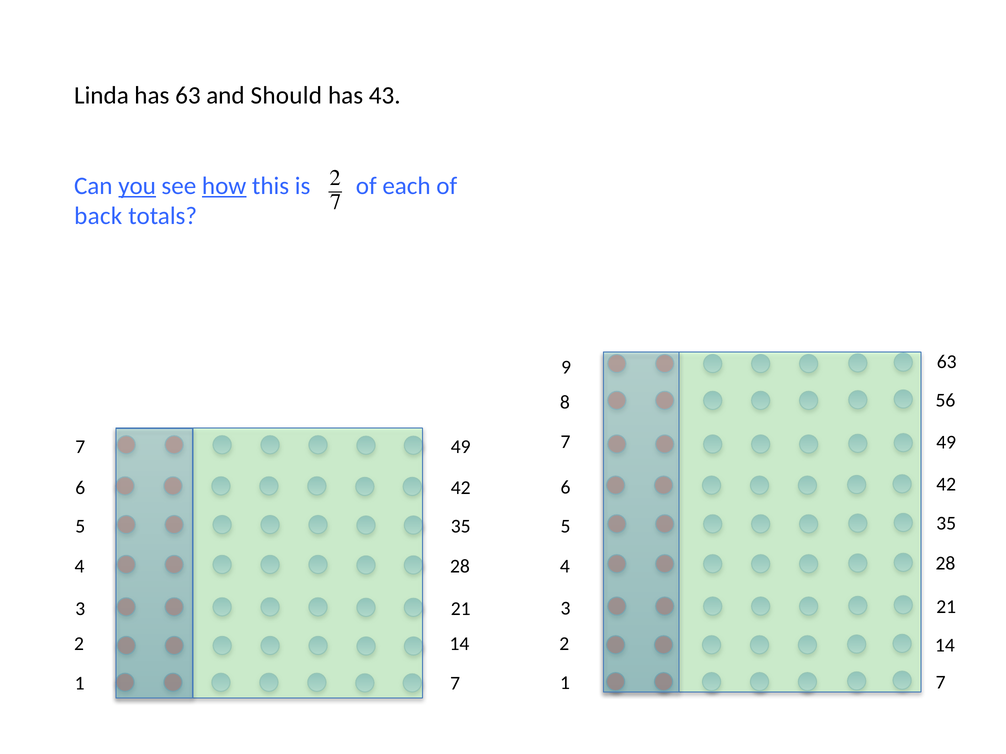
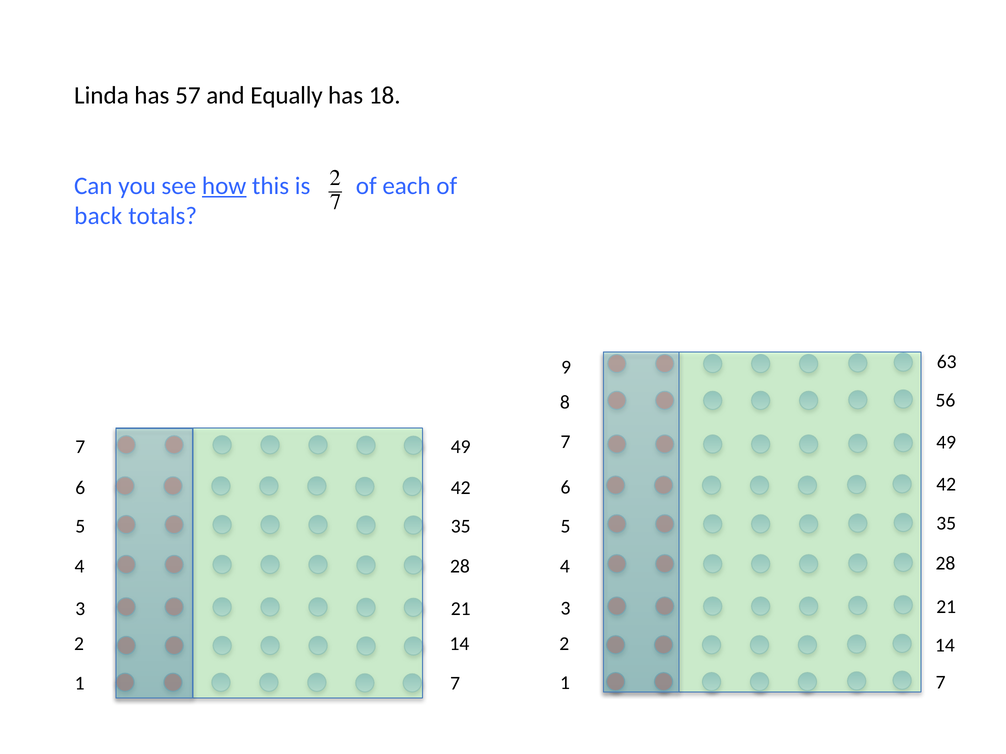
has 63: 63 -> 57
Should: Should -> Equally
43: 43 -> 18
you underline: present -> none
